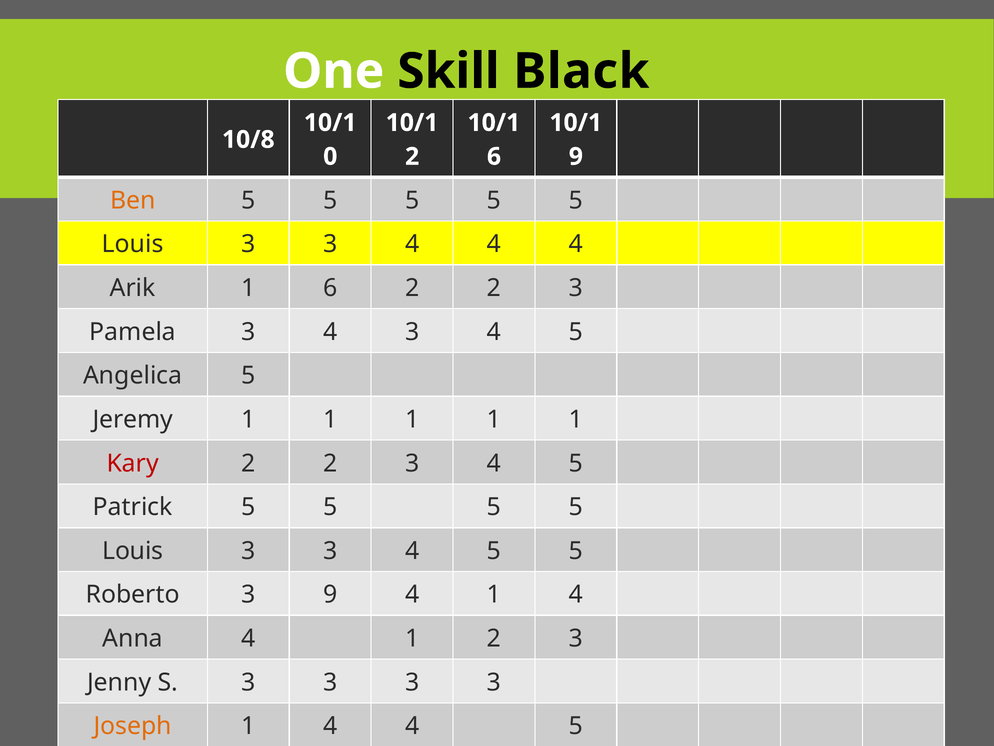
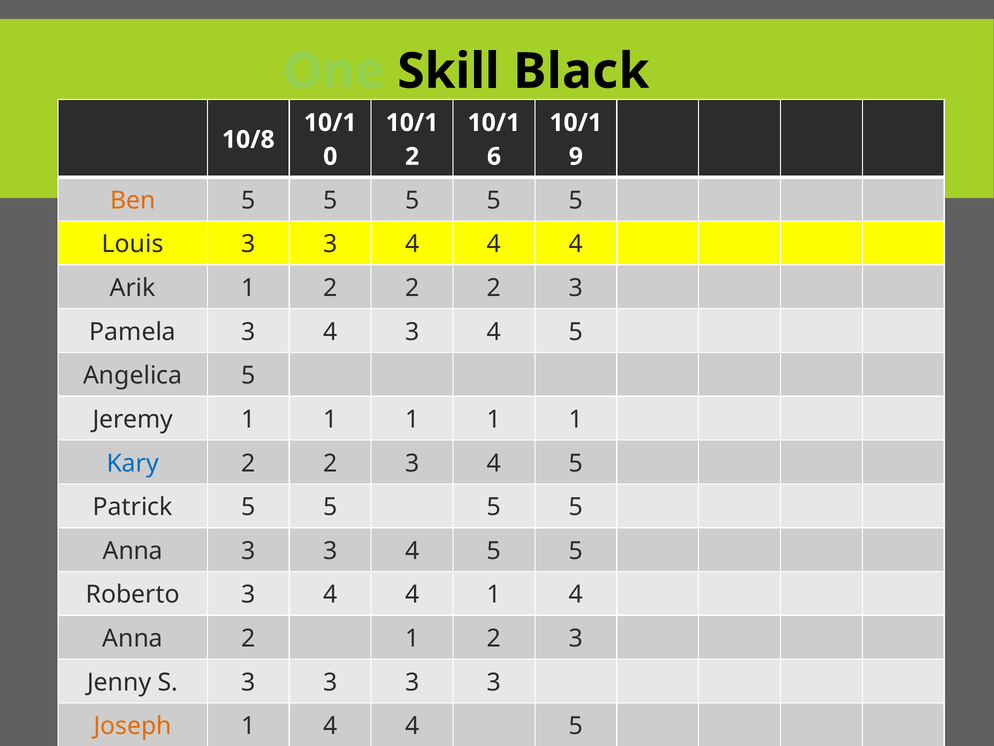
One colour: white -> light green
Arik 1 6: 6 -> 2
Kary colour: red -> blue
Louis at (133, 551): Louis -> Anna
Roberto 3 9: 9 -> 4
Anna 4: 4 -> 2
